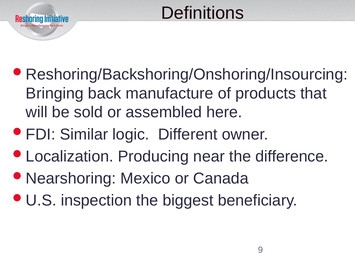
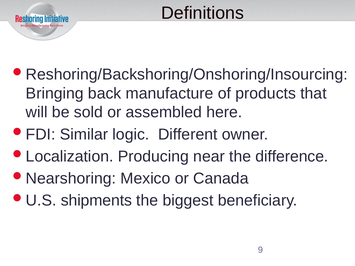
inspection: inspection -> shipments
